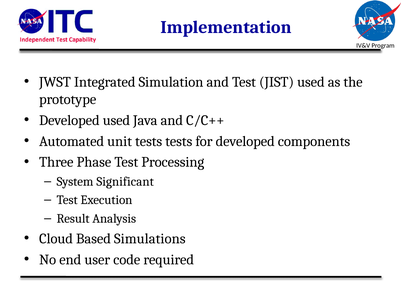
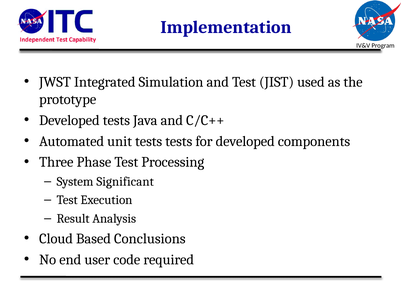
Developed used: used -> tests
Simulations: Simulations -> Conclusions
